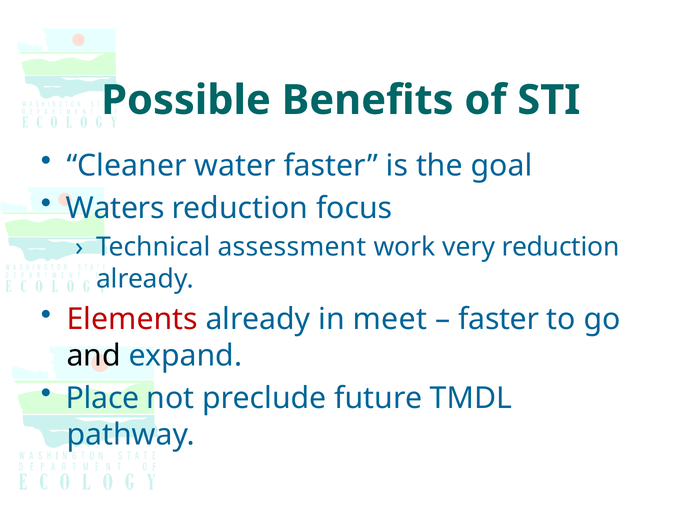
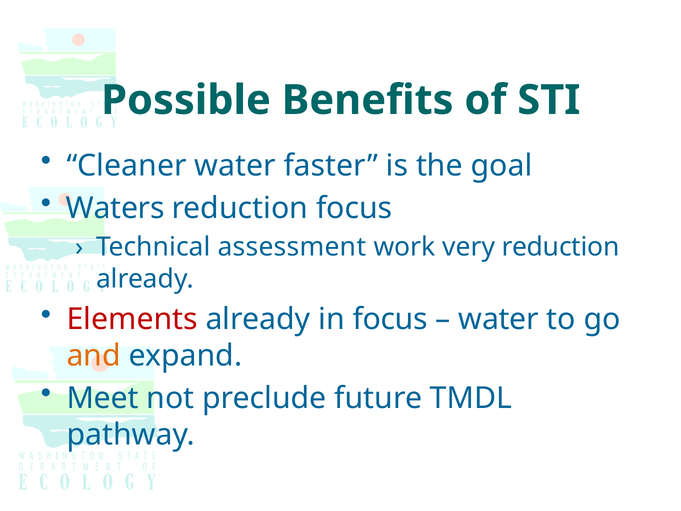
in meet: meet -> focus
faster at (499, 319): faster -> water
and colour: black -> orange
Place: Place -> Meet
